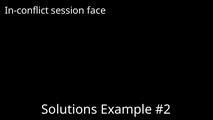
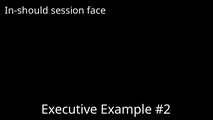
In-conflict: In-conflict -> In-should
Solutions: Solutions -> Executive
